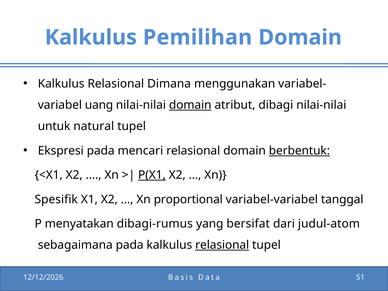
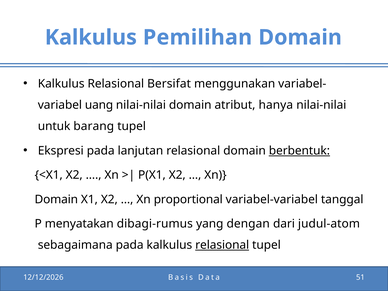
Dimana: Dimana -> Bersifat
domain at (190, 105) underline: present -> none
dibagi: dibagi -> hanya
natural: natural -> barang
mencari: mencari -> lanjutan
P(X1 underline: present -> none
Spesifik at (56, 199): Spesifik -> Domain
bersifat: bersifat -> dengan
